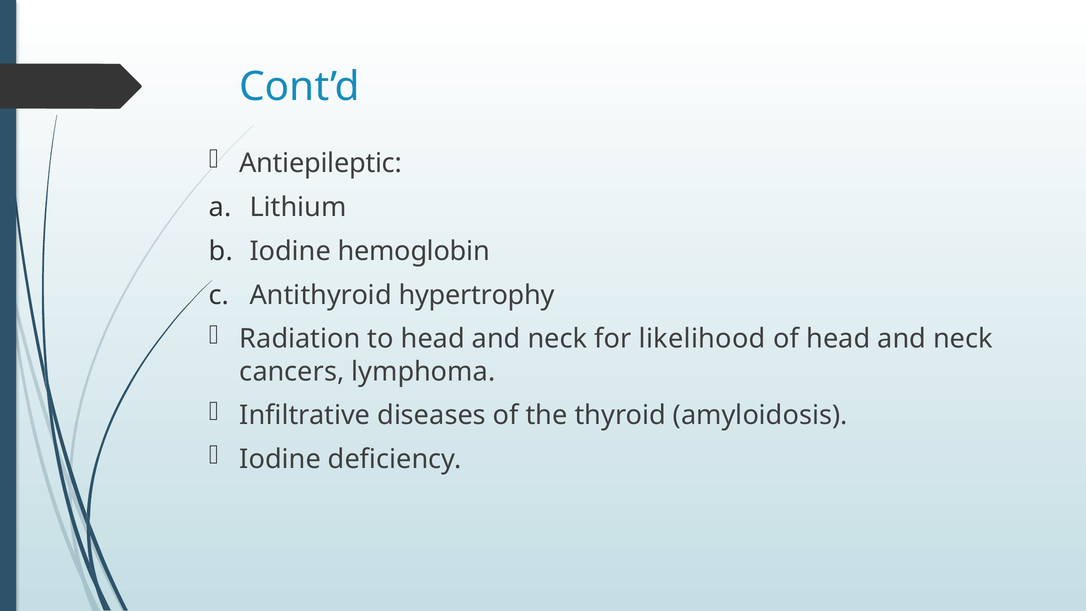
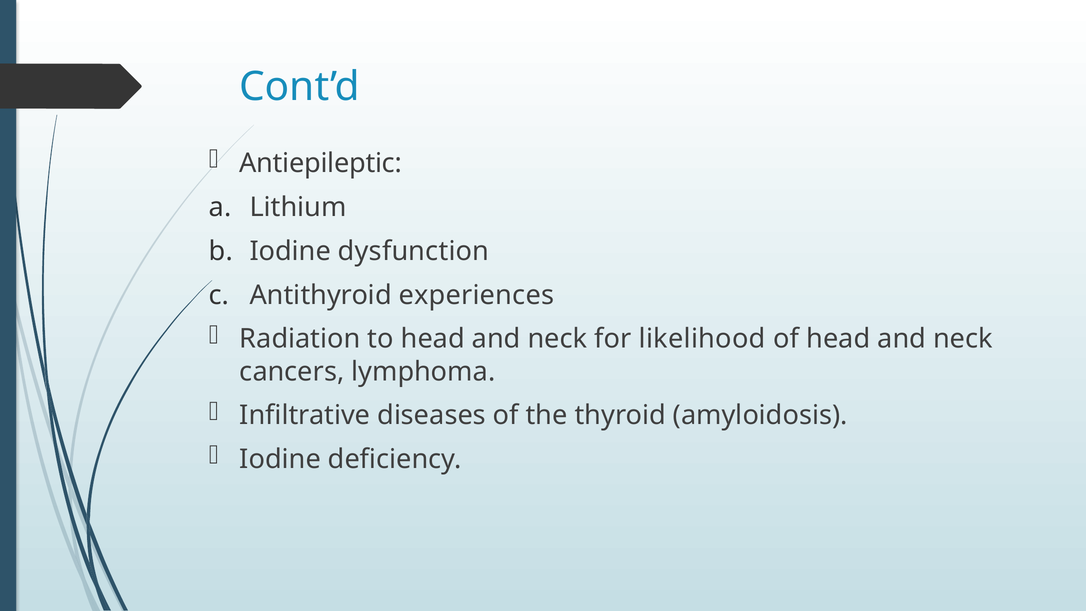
hemoglobin: hemoglobin -> dysfunction
hypertrophy: hypertrophy -> experiences
